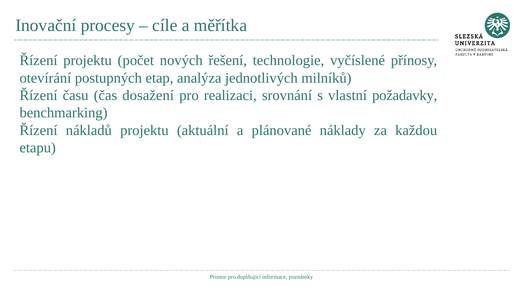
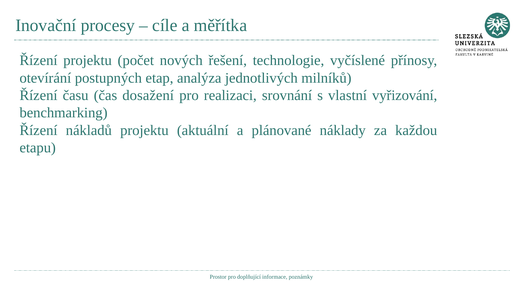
požadavky: požadavky -> vyřizování
